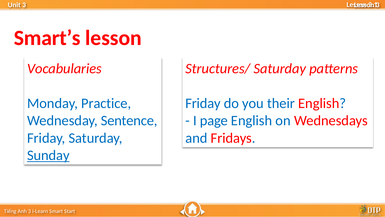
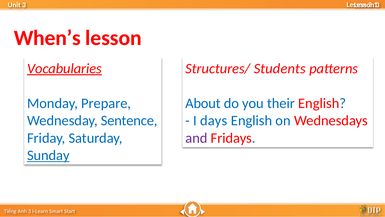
Smart’s: Smart’s -> When’s
Vocabularies underline: none -> present
Structures/ Saturday: Saturday -> Students
Practice: Practice -> Prepare
Friday at (203, 103): Friday -> About
page: page -> days
and colour: blue -> purple
